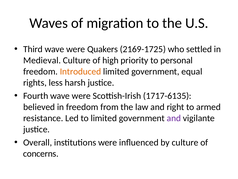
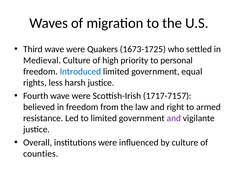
2169-1725: 2169-1725 -> 1673-1725
Introduced colour: orange -> blue
1717-6135: 1717-6135 -> 1717-7157
concerns: concerns -> counties
